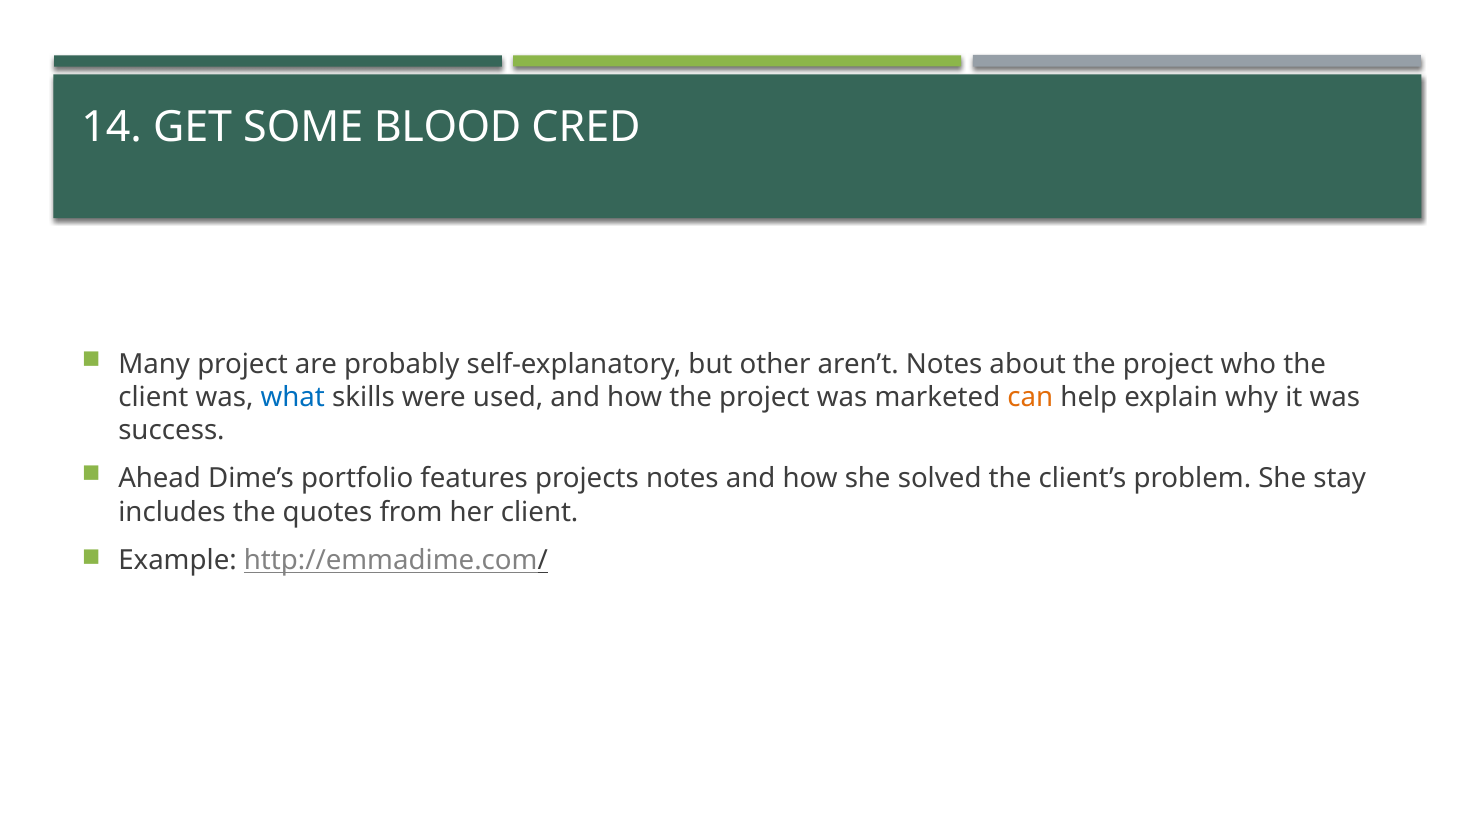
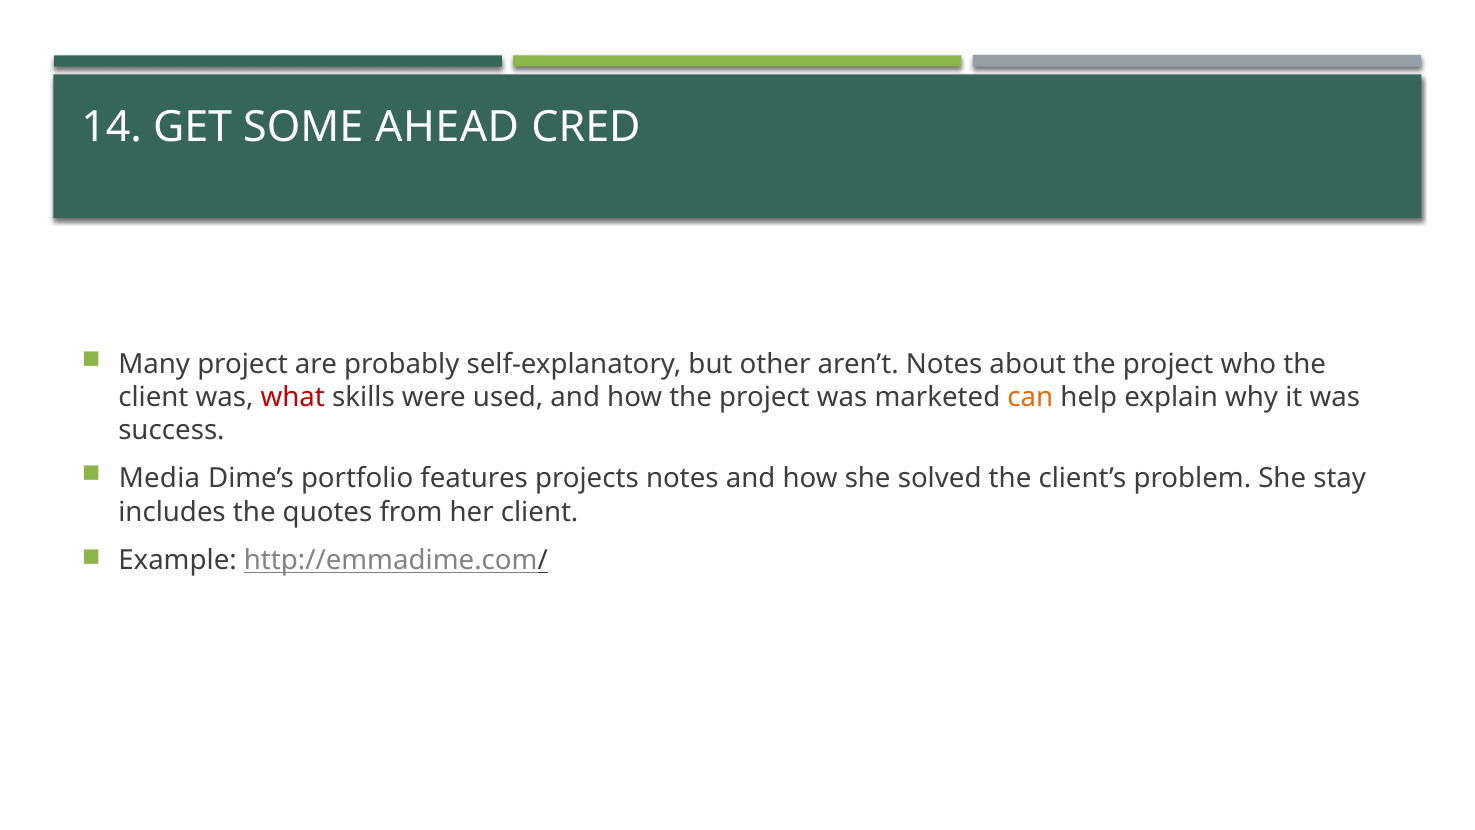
BLOOD: BLOOD -> AHEAD
what colour: blue -> red
Ahead: Ahead -> Media
